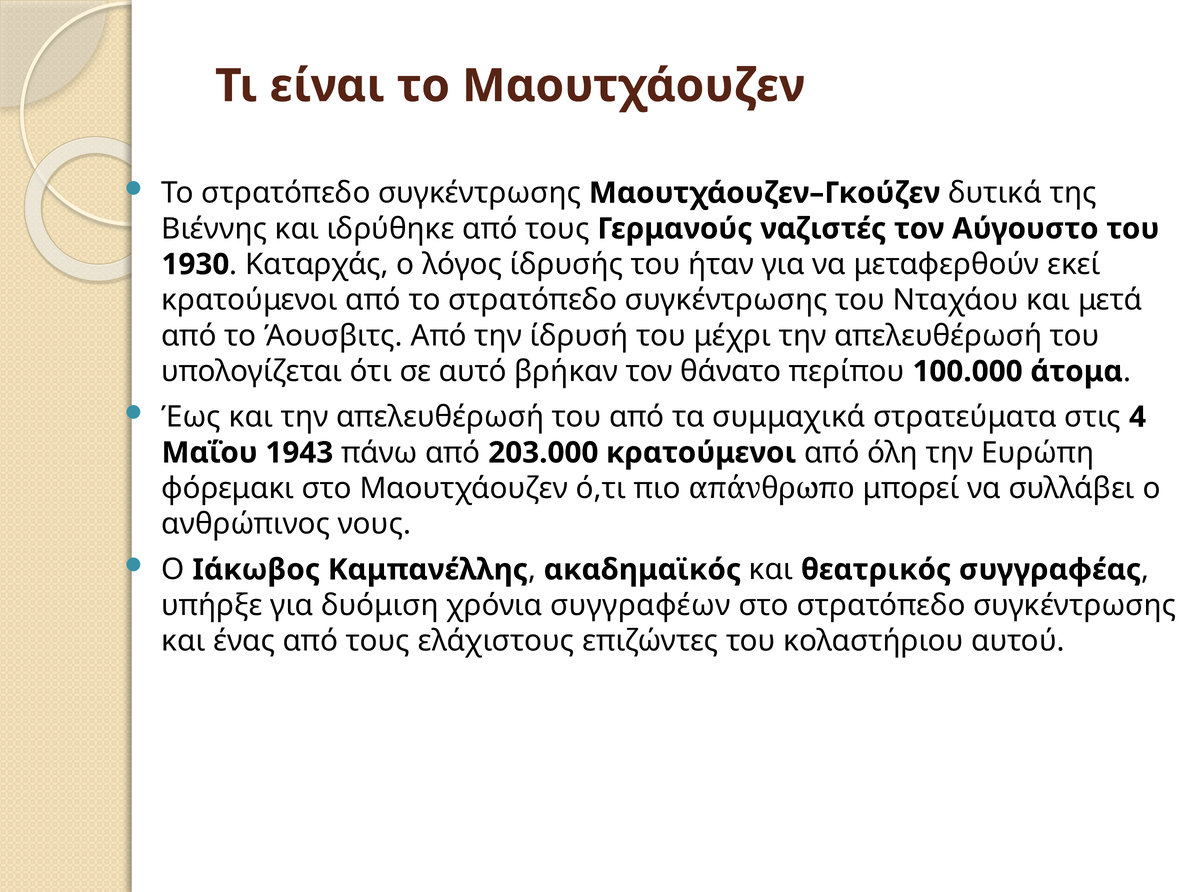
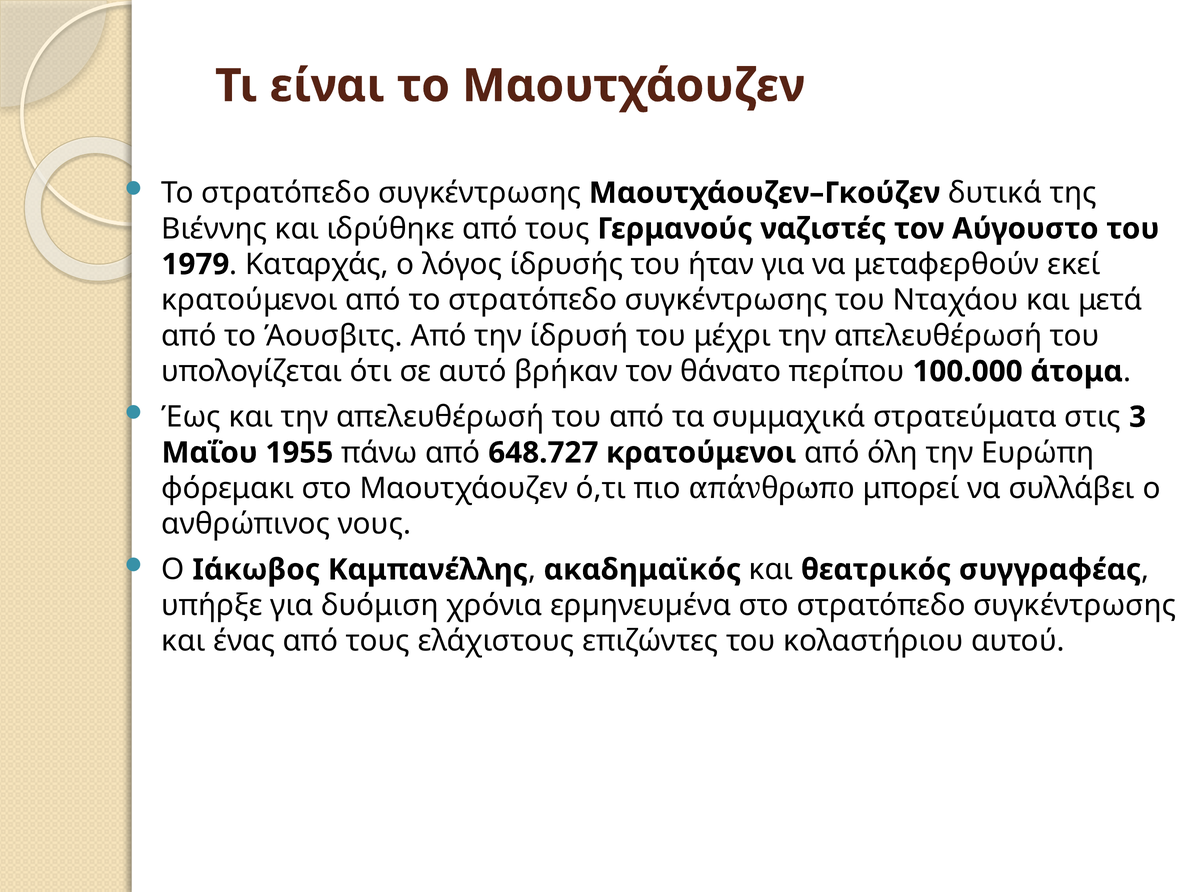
1930: 1930 -> 1979
4: 4 -> 3
1943: 1943 -> 1955
203.000: 203.000 -> 648.727
συγγραφέων: συγγραφέων -> ερµηνευµένα
